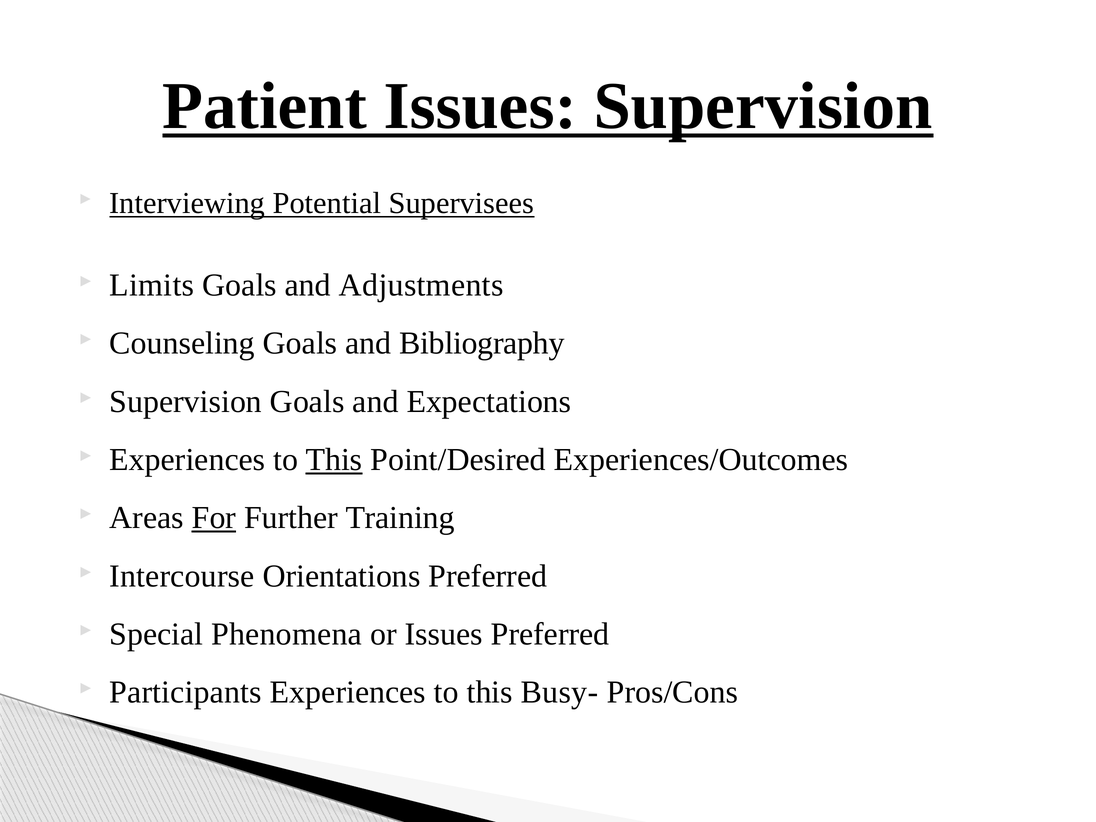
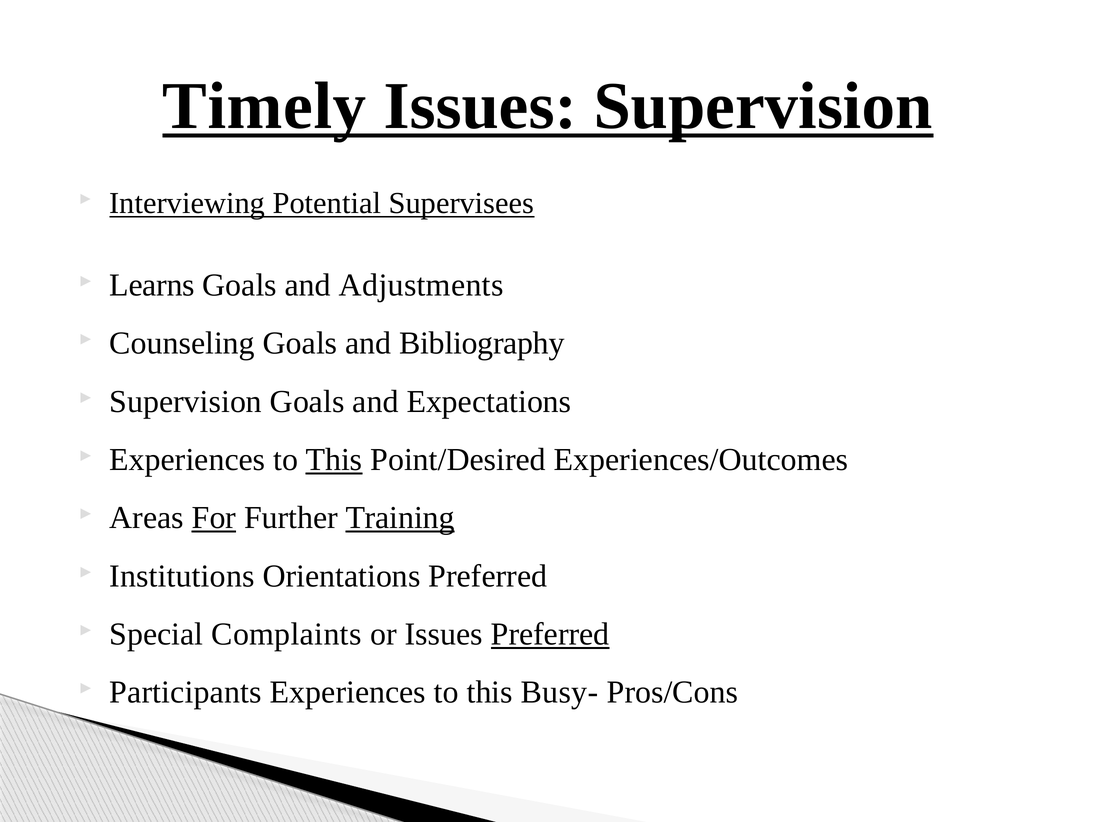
Patient: Patient -> Timely
Limits: Limits -> Learns
Training underline: none -> present
Intercourse: Intercourse -> Institutions
Phenomena: Phenomena -> Complaints
Preferred at (550, 634) underline: none -> present
